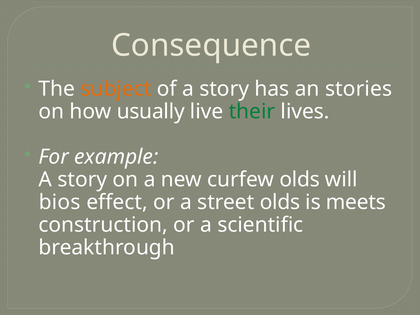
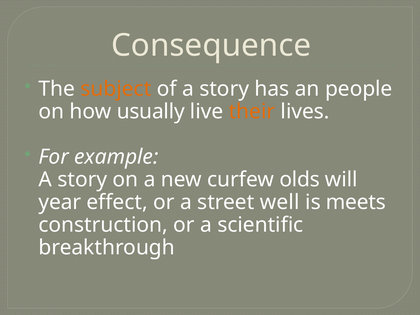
stories: stories -> people
their colour: green -> orange
bios: bios -> year
street olds: olds -> well
